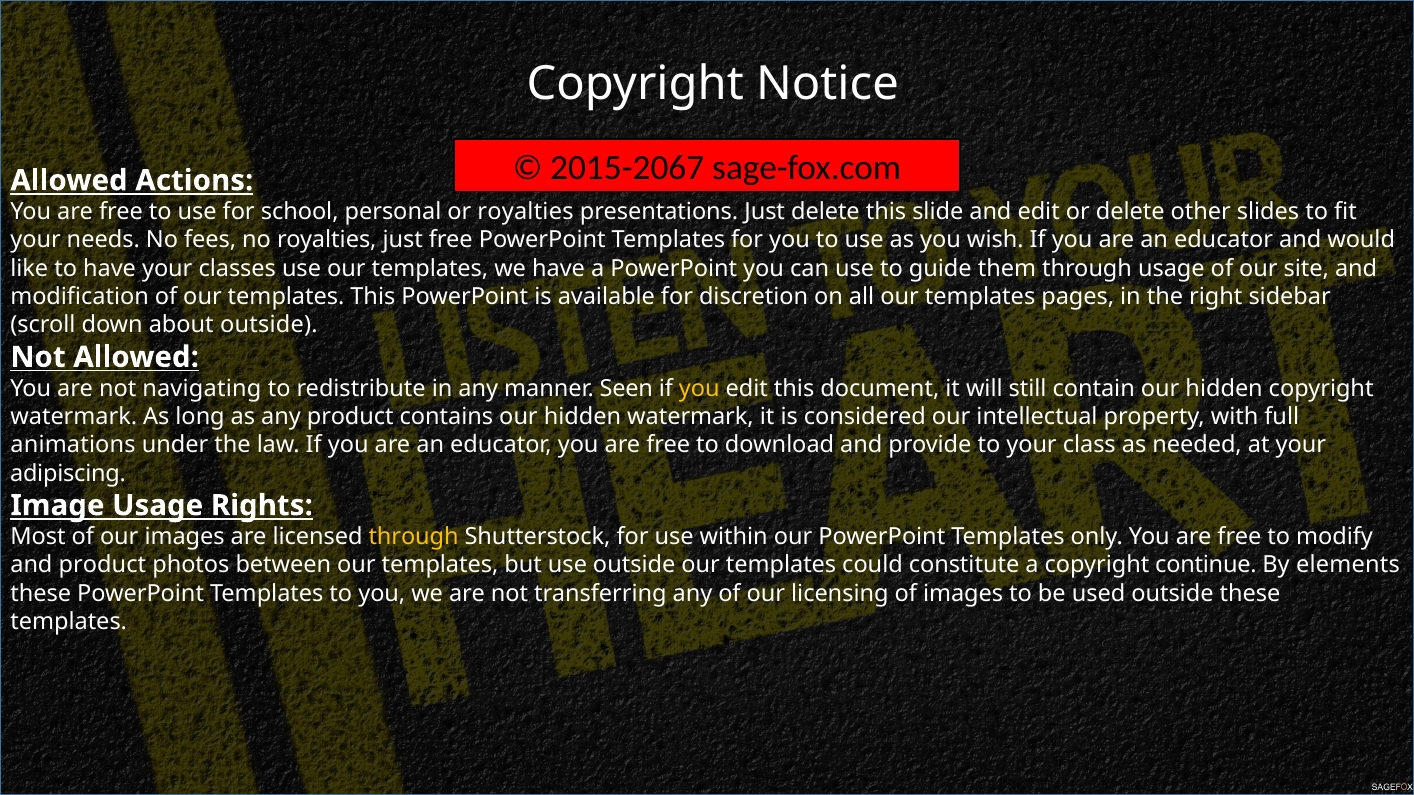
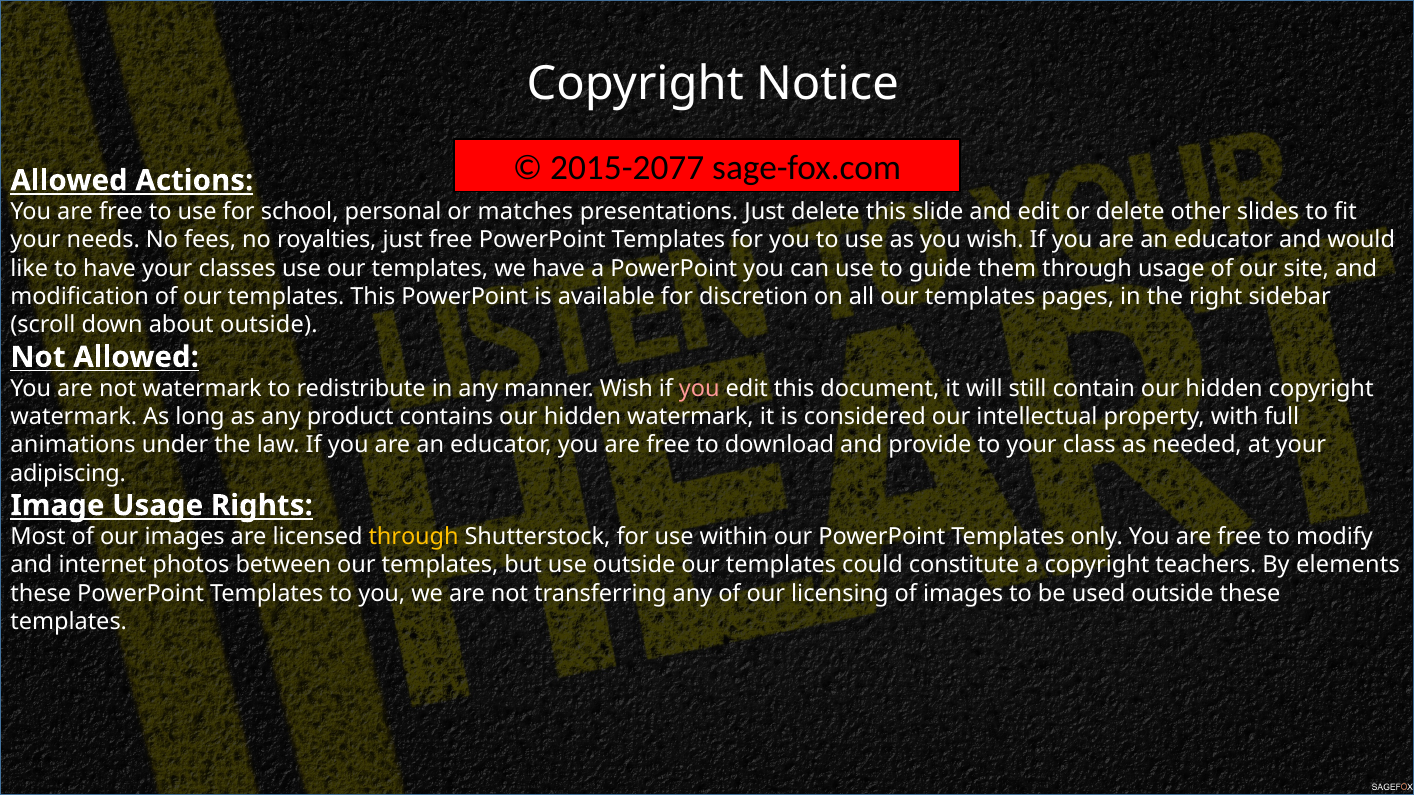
2015-2067: 2015-2067 -> 2015-2077
or royalties: royalties -> matches
not navigating: navigating -> watermark
manner Seen: Seen -> Wish
you at (699, 389) colour: yellow -> pink
and product: product -> internet
continue: continue -> teachers
